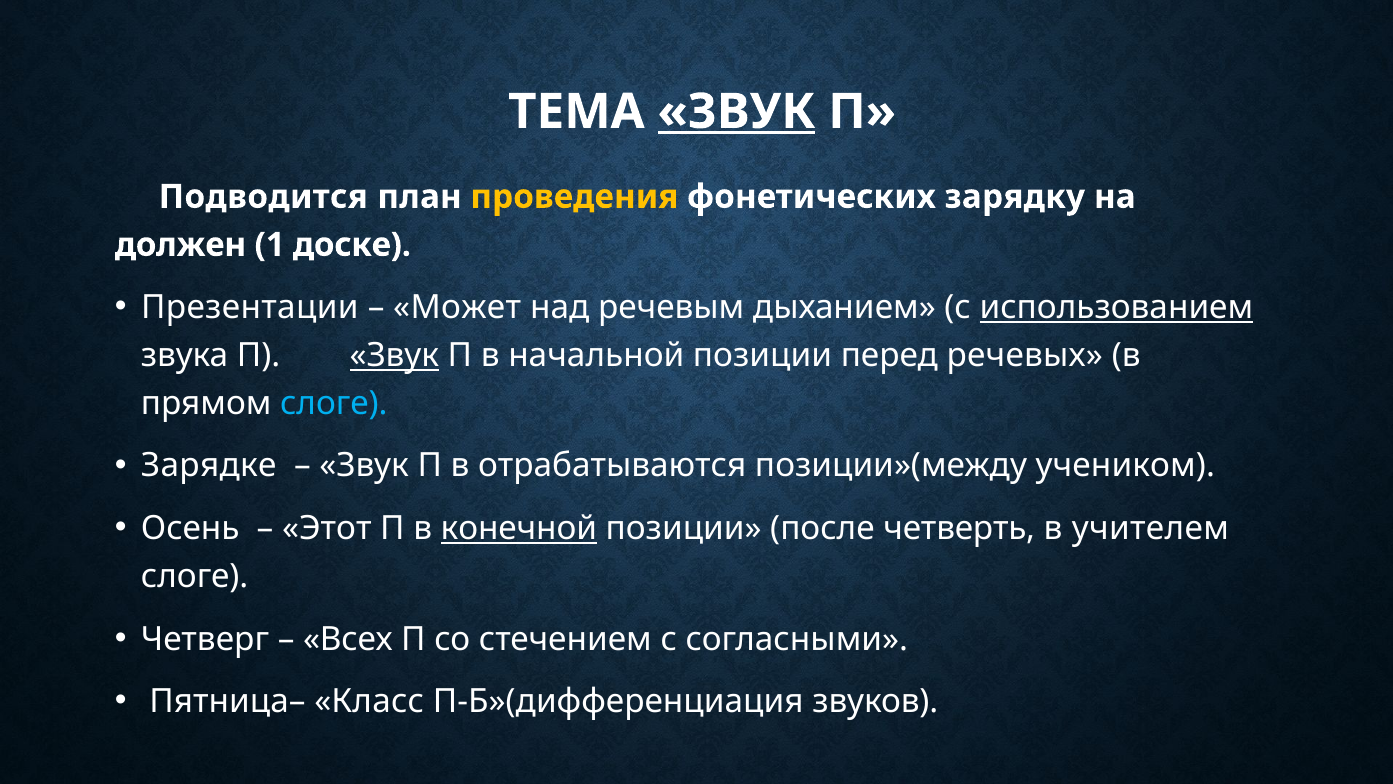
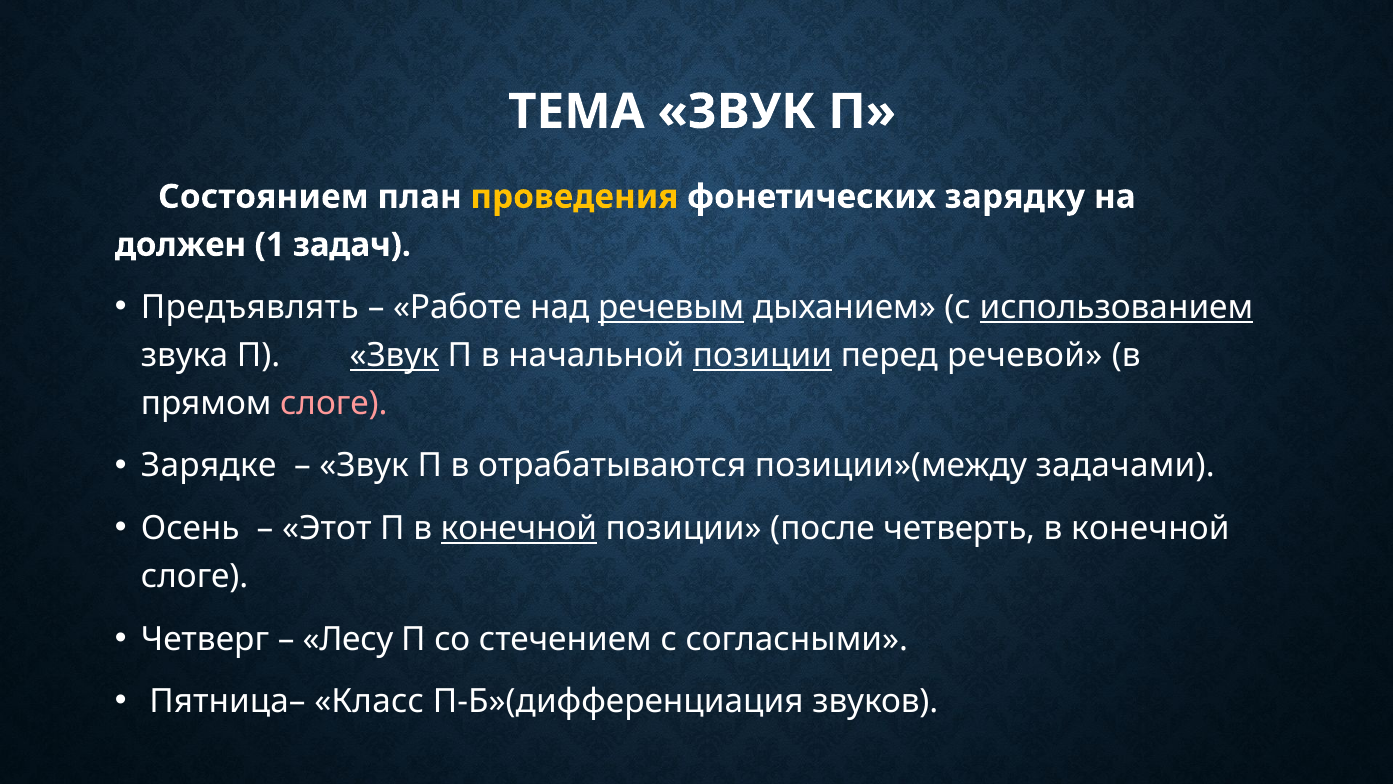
ЗВУК at (736, 112) underline: present -> none
Подводится: Подводится -> Состоянием
доске: доске -> задач
Презентации: Презентации -> Предъявлять
Может: Может -> Работе
речевым underline: none -> present
позиции at (763, 355) underline: none -> present
речевых: речевых -> речевой
слоге at (334, 403) colour: light blue -> pink
учеником: учеником -> задачами
учителем at (1150, 528): учителем -> конечной
Всех: Всех -> Лесу
